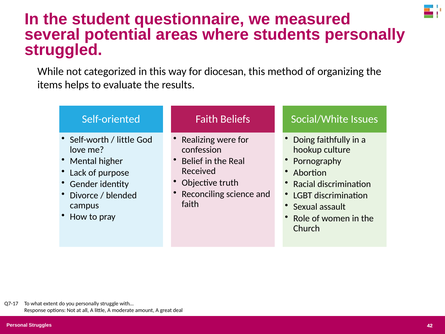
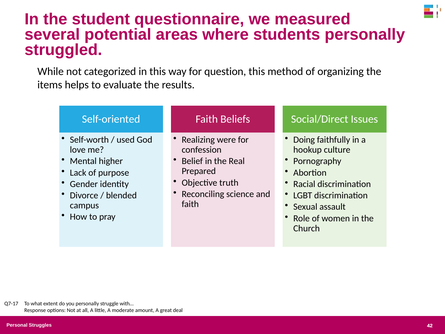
diocesan: diocesan -> question
Social/White: Social/White -> Social/Direct
little at (126, 140): little -> used
Received: Received -> Prepared
